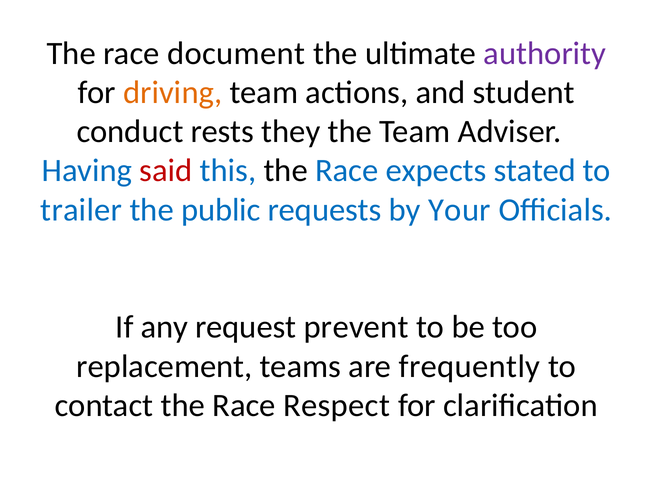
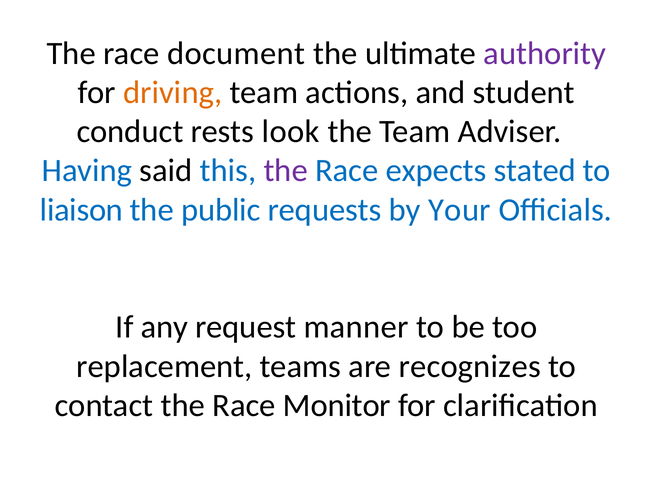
they: they -> look
said colour: red -> black
the at (286, 171) colour: black -> purple
trailer: trailer -> liaison
prevent: prevent -> manner
frequently: frequently -> recognizes
Respect: Respect -> Monitor
